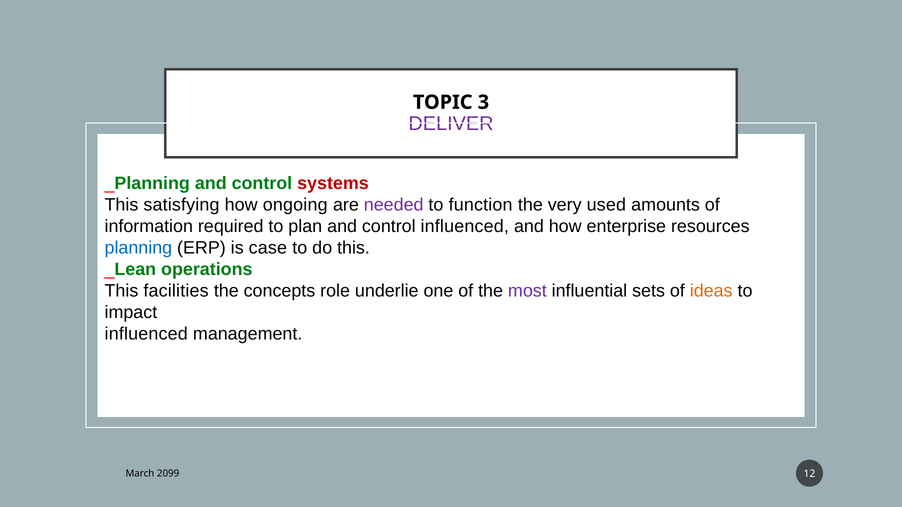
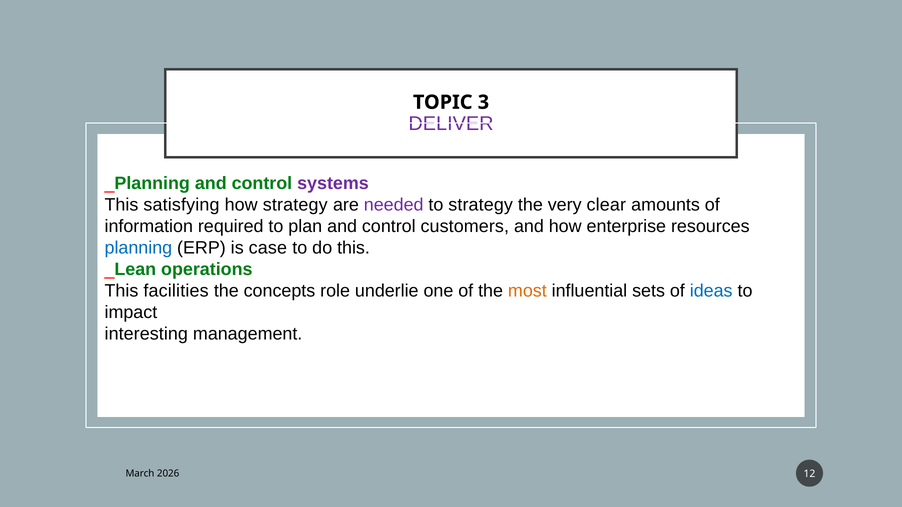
systems colour: red -> purple
how ongoing: ongoing -> strategy
to function: function -> strategy
used: used -> clear
control influenced: influenced -> customers
most colour: purple -> orange
ideas colour: orange -> blue
influenced at (146, 334): influenced -> interesting
2099: 2099 -> 2026
